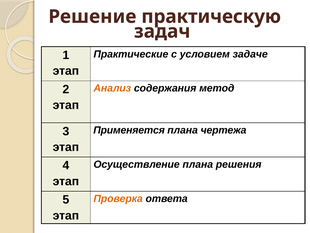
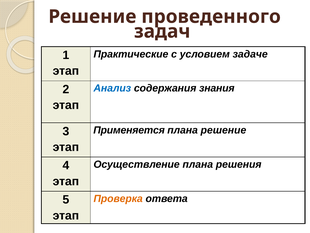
практическую: практическую -> проведенного
Анализ colour: orange -> blue
метод: метод -> знания
плана чертежа: чертежа -> решение
